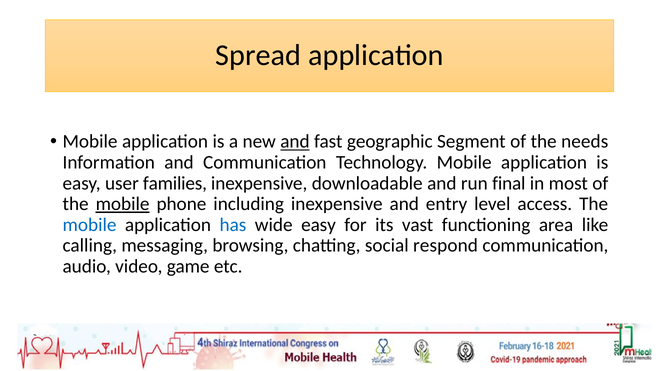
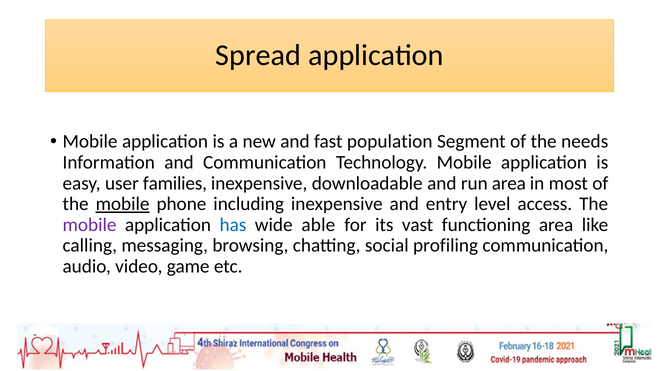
and at (295, 142) underline: present -> none
geographic: geographic -> population
run final: final -> area
mobile at (90, 225) colour: blue -> purple
wide easy: easy -> able
respond: respond -> profiling
